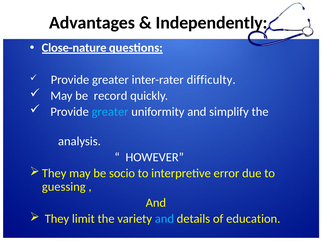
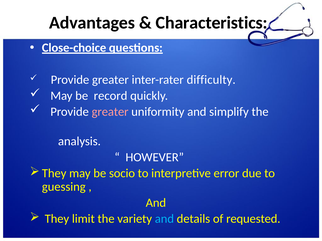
Independently: Independently -> Characteristics
Close-nature: Close-nature -> Close-choice
greater at (110, 112) colour: light blue -> pink
education: education -> requested
